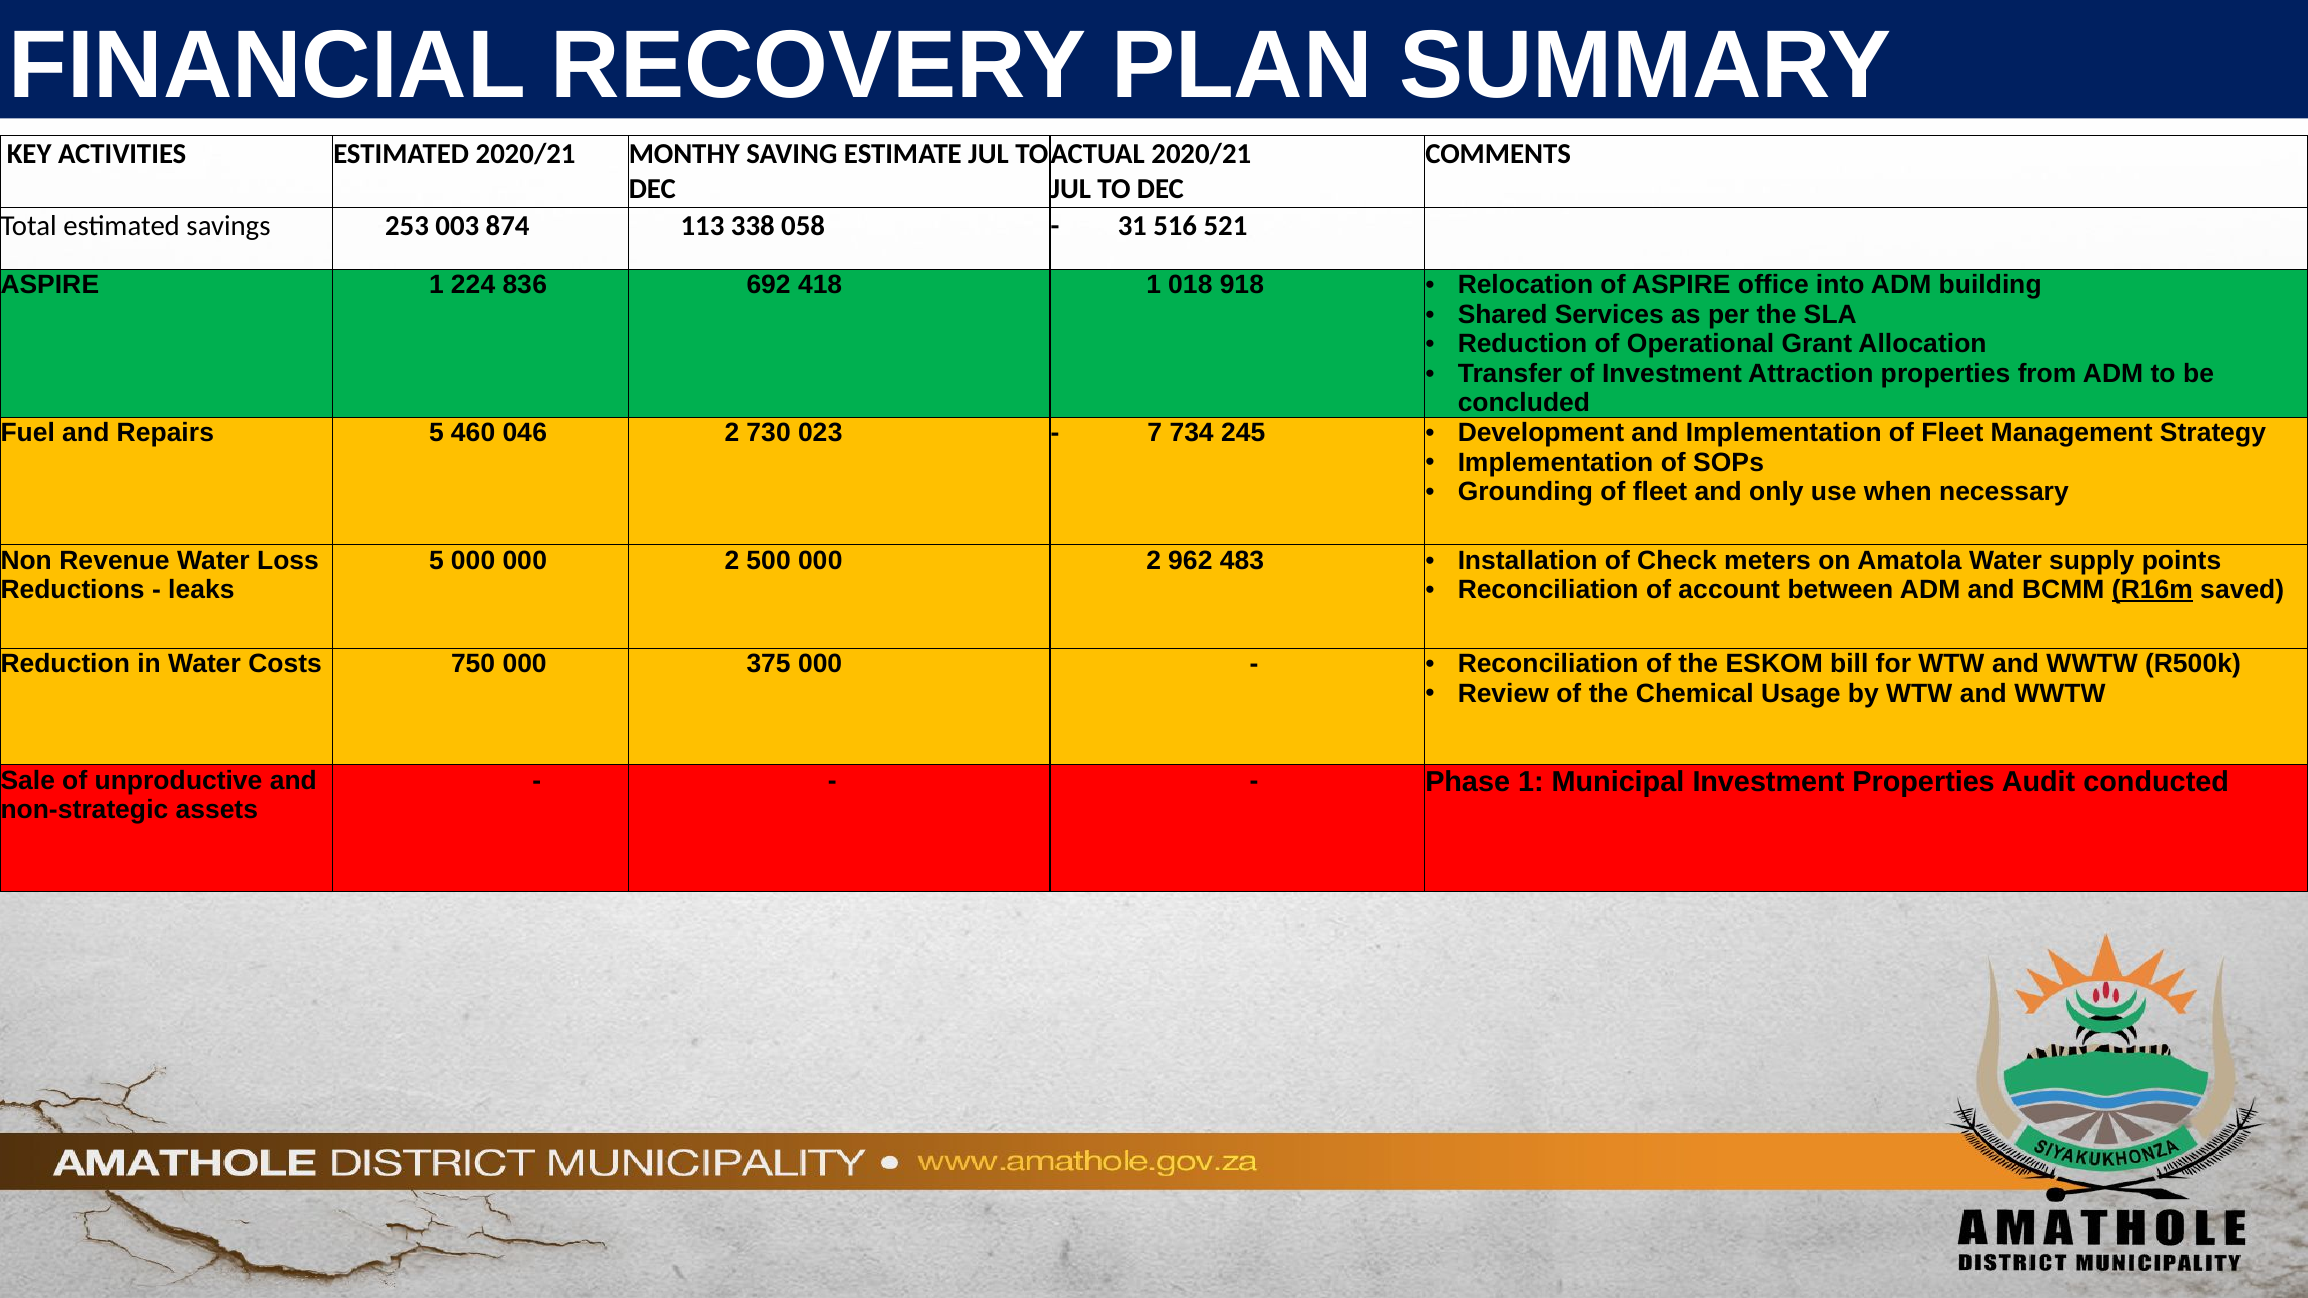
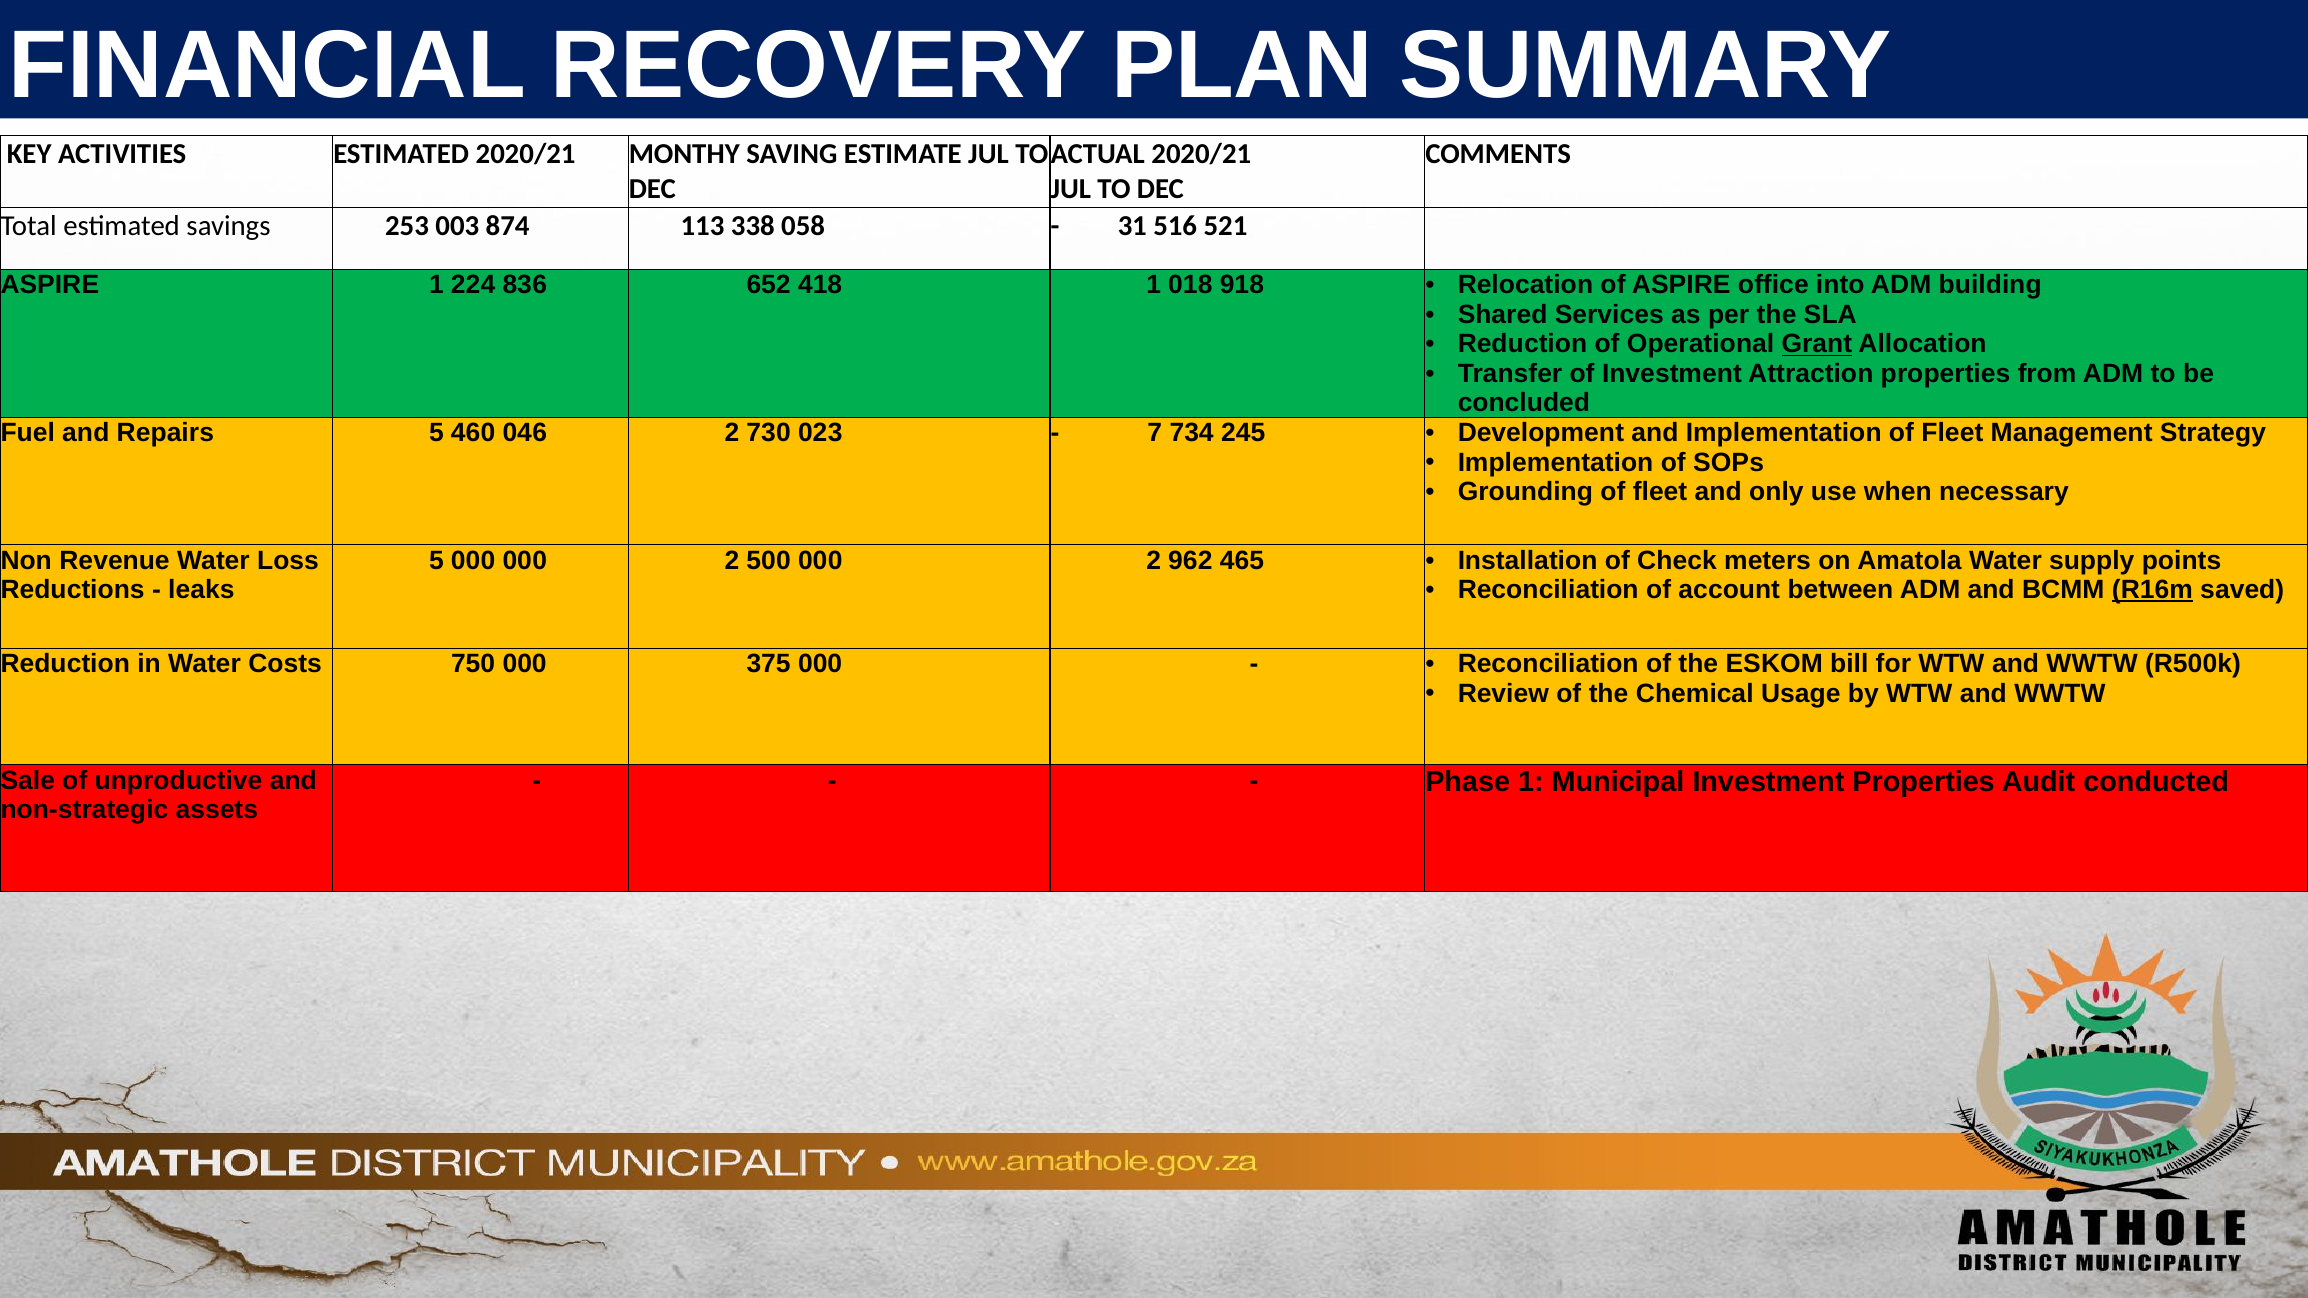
692: 692 -> 652
Grant underline: none -> present
483: 483 -> 465
